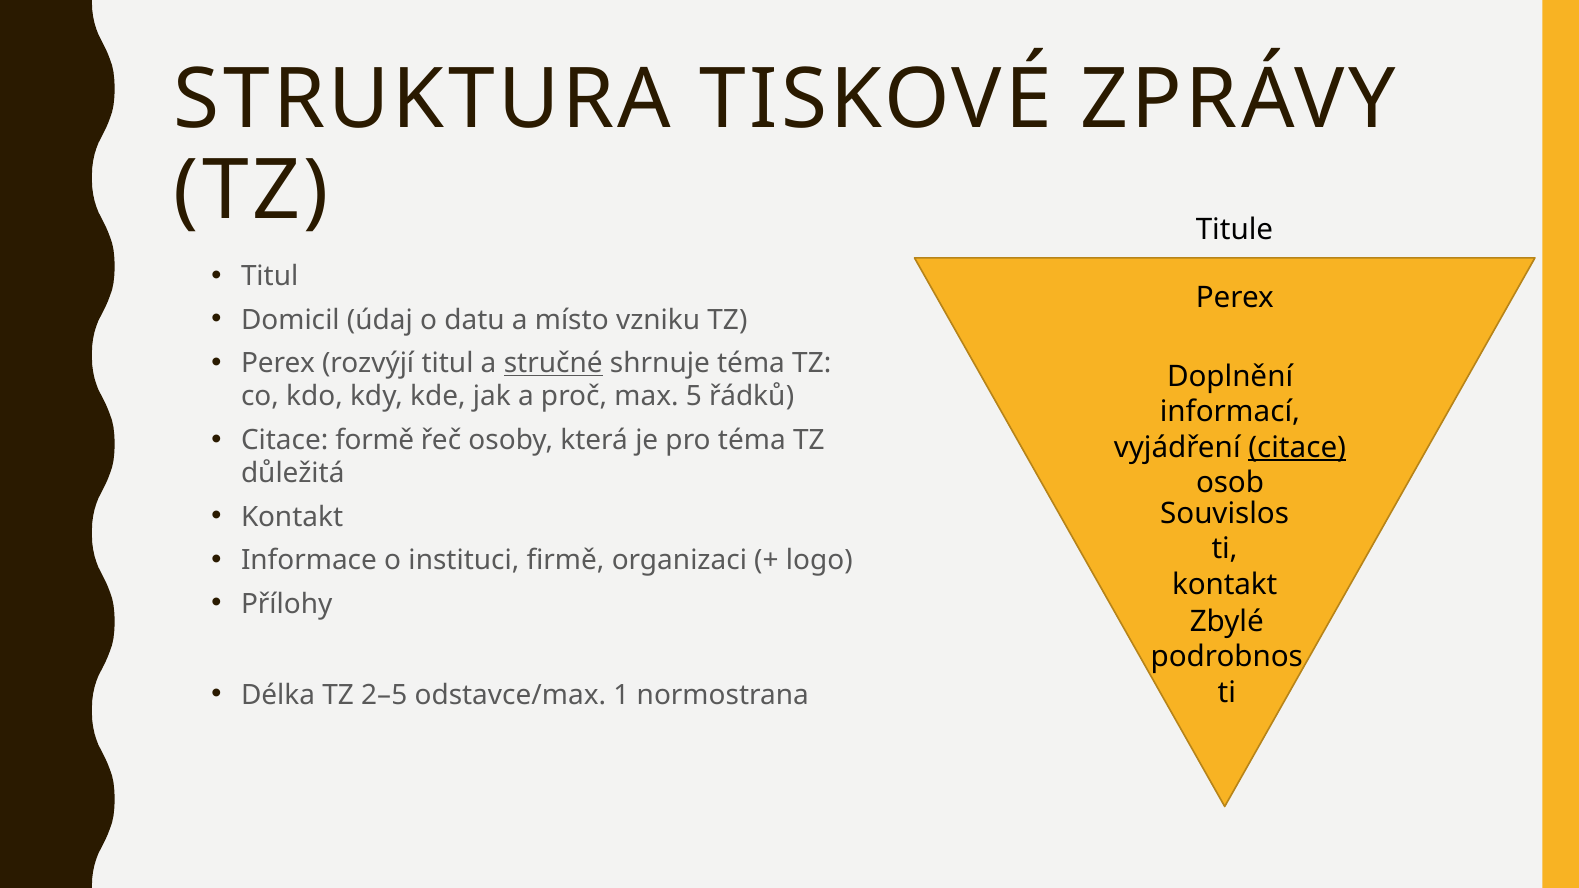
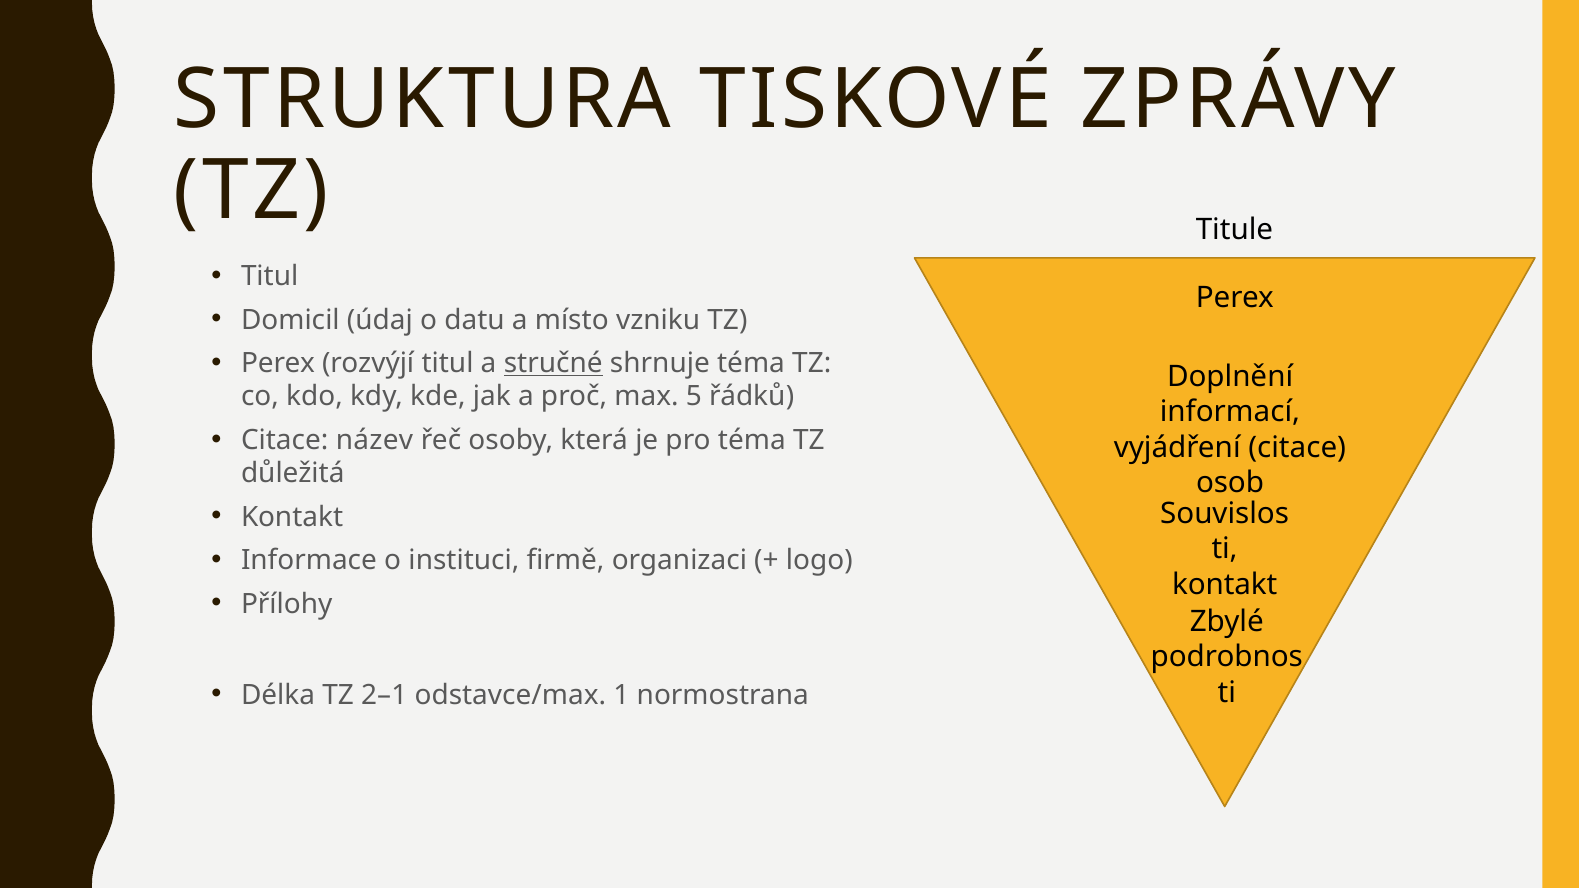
formě: formě -> název
citace at (1297, 448) underline: present -> none
2–5: 2–5 -> 2–1
